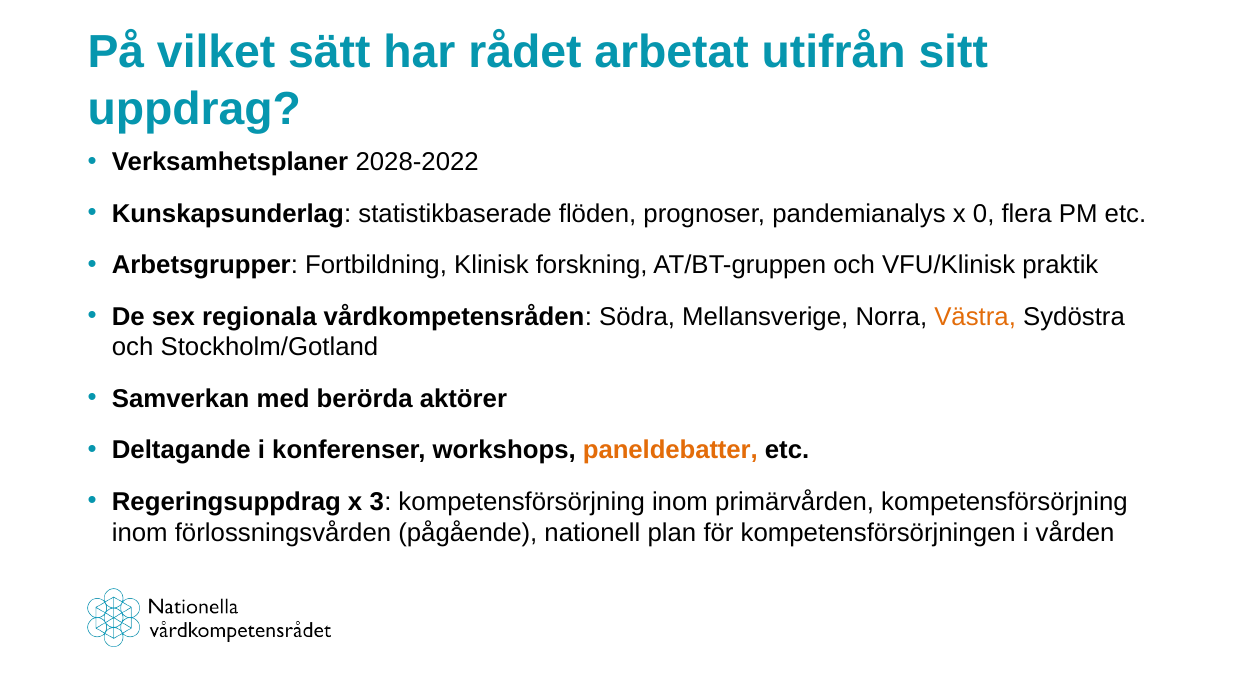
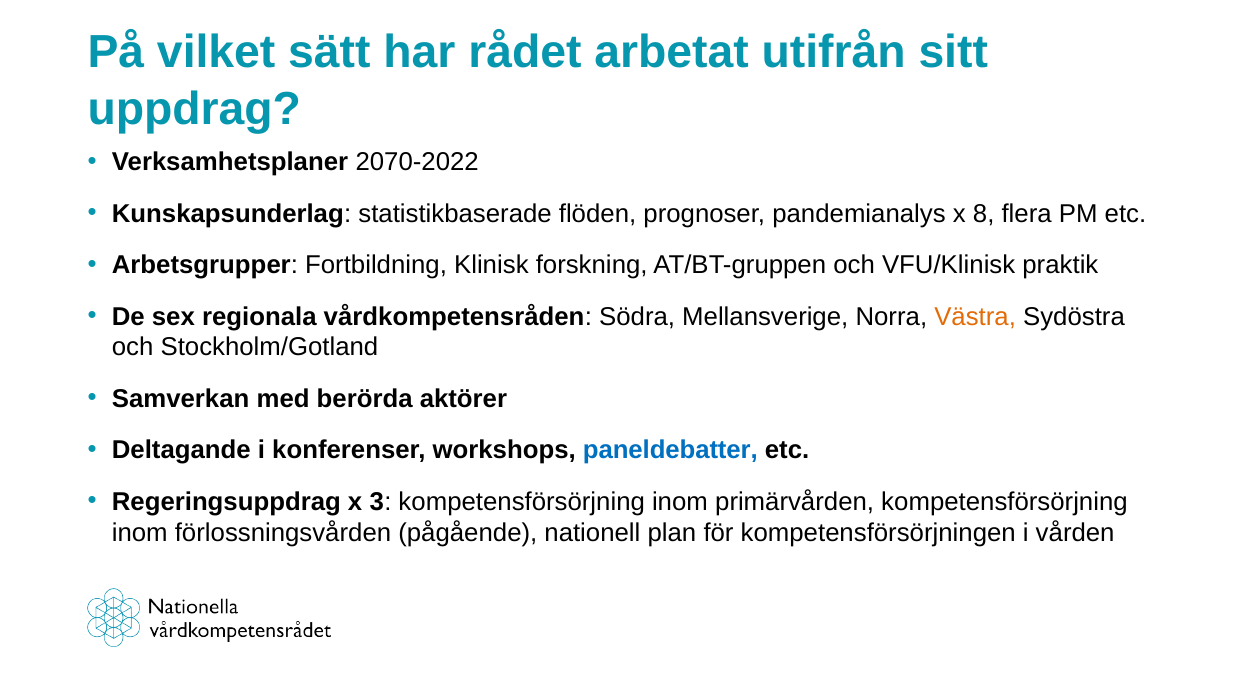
2028-2022: 2028-2022 -> 2070-2022
0: 0 -> 8
paneldebatter colour: orange -> blue
